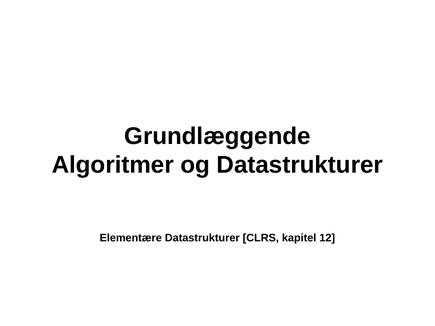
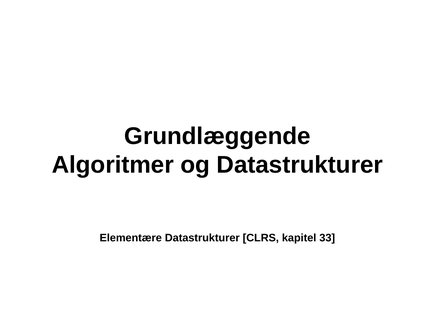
12: 12 -> 33
